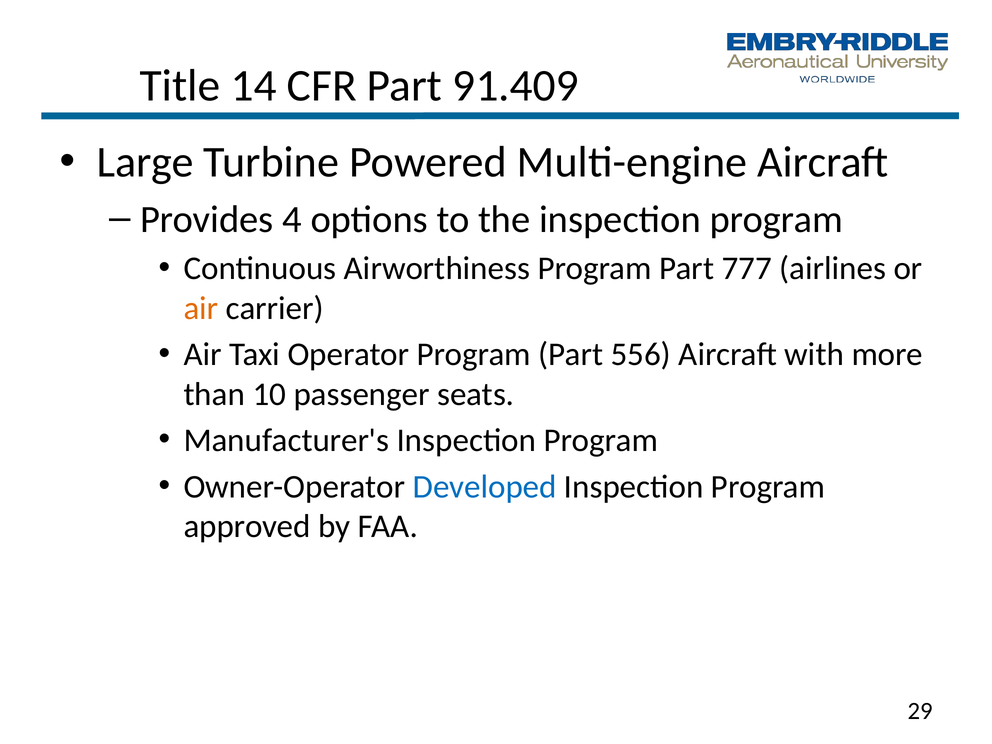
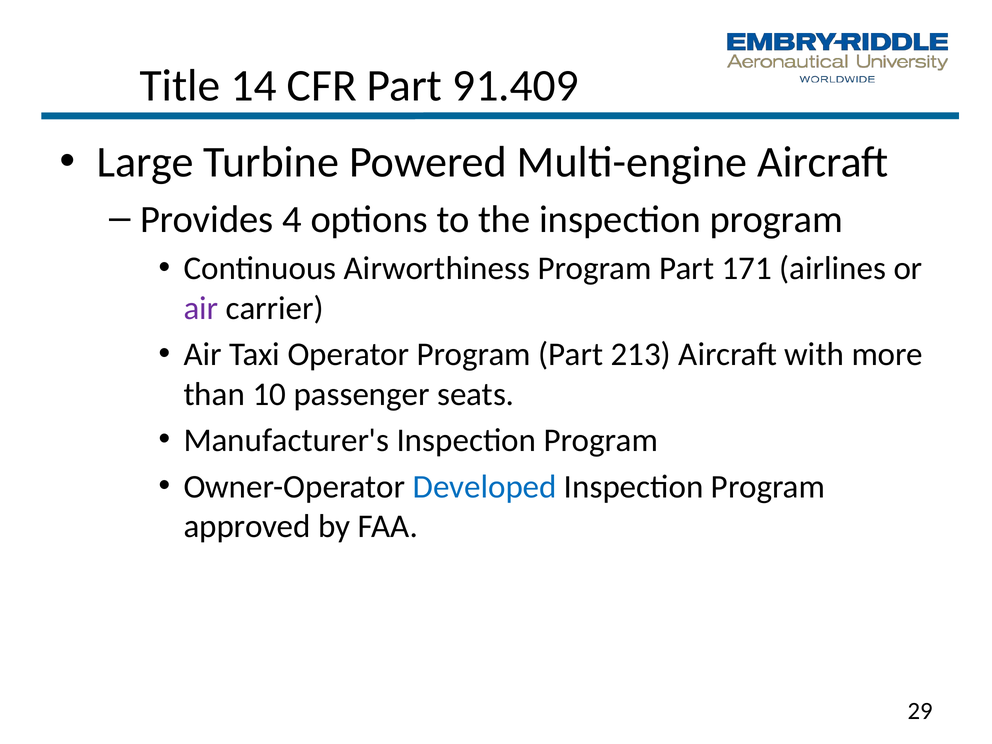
777: 777 -> 171
air at (201, 308) colour: orange -> purple
556: 556 -> 213
